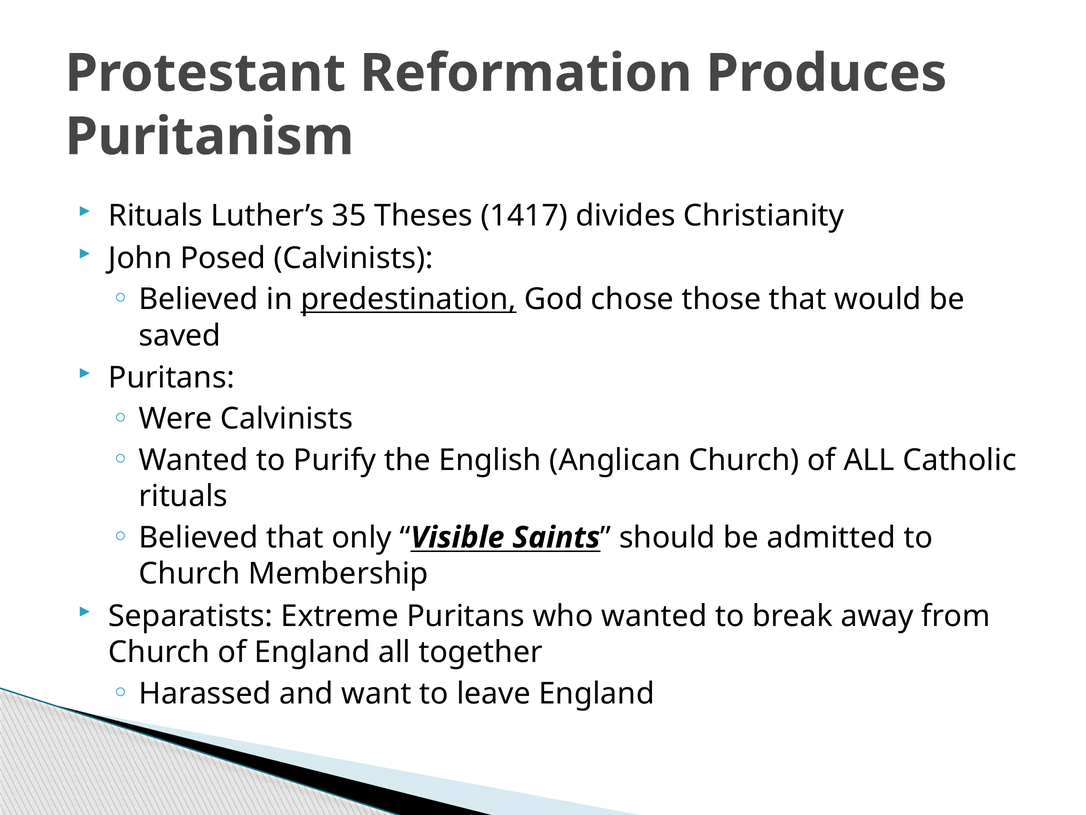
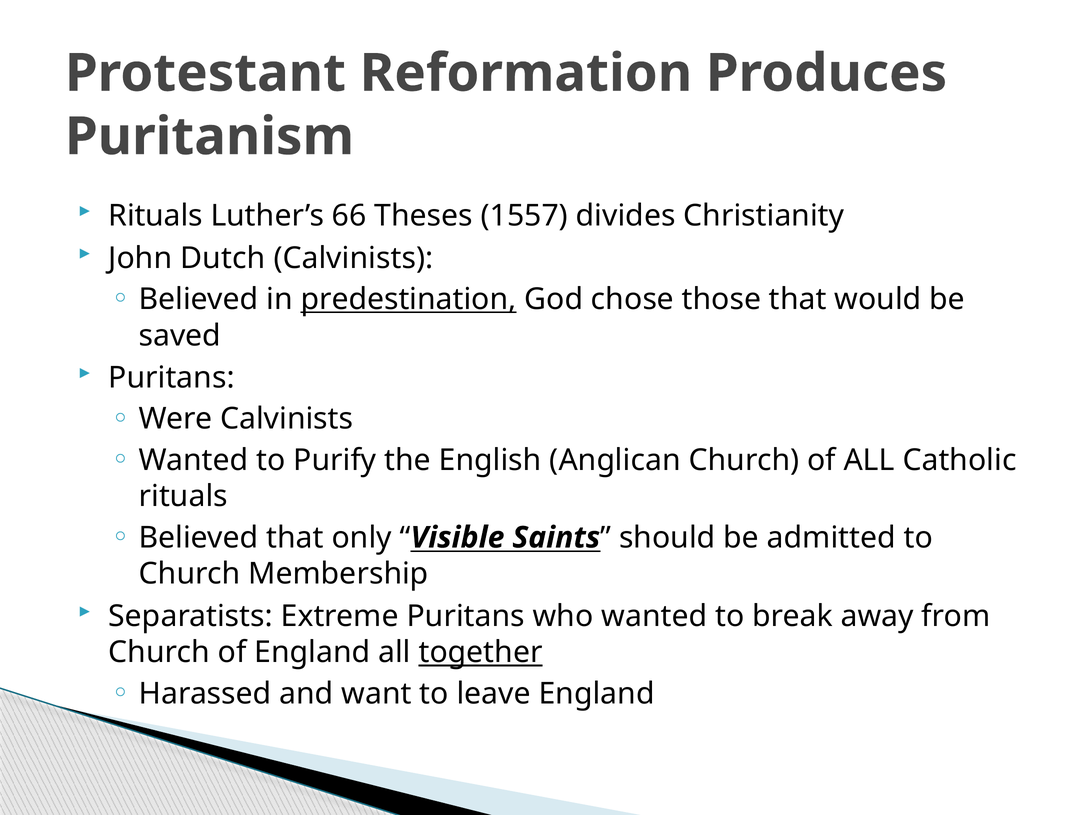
35: 35 -> 66
1417: 1417 -> 1557
Posed: Posed -> Dutch
together underline: none -> present
